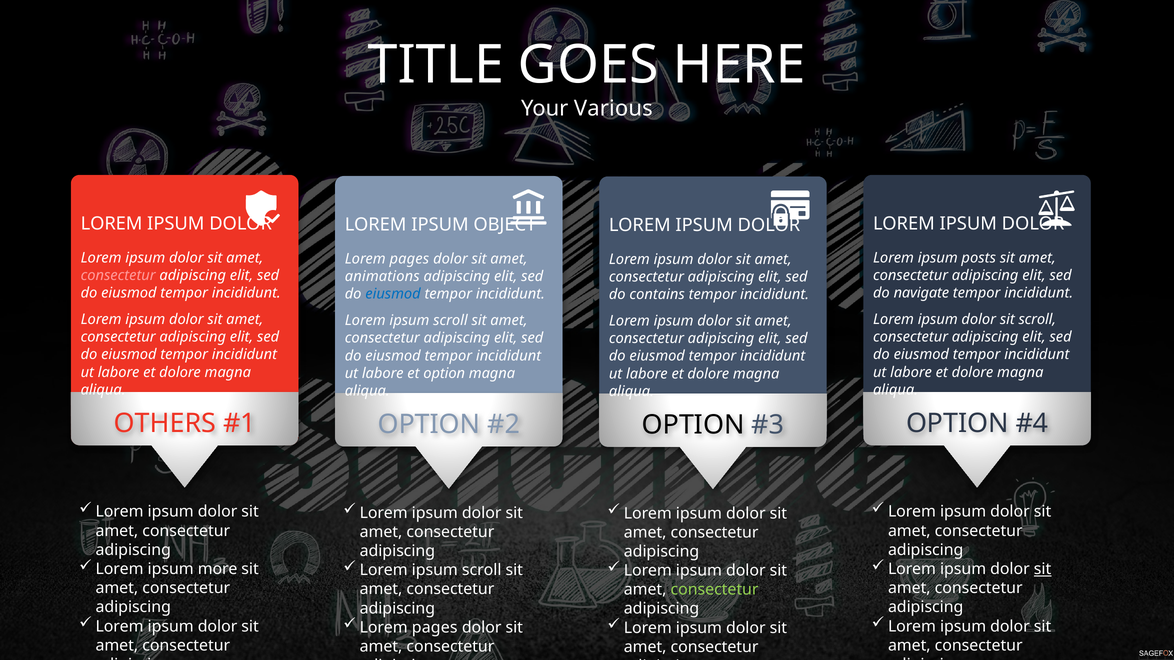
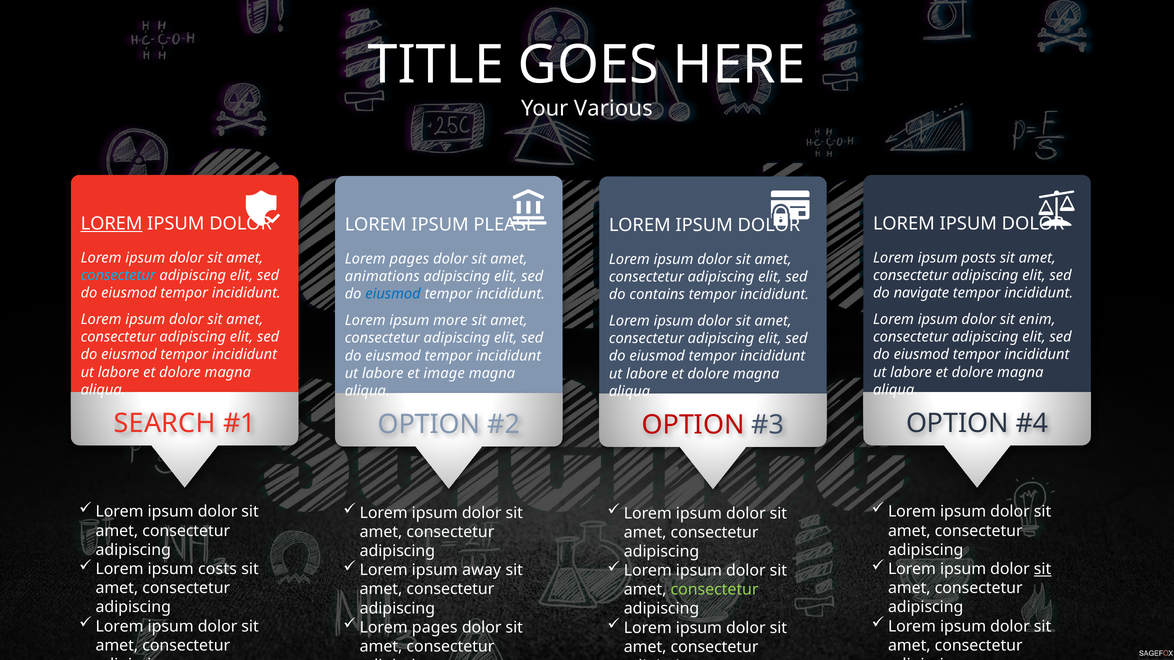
LOREM at (112, 224) underline: none -> present
OBJECT: OBJECT -> PLEASE
consectetur at (118, 276) colour: pink -> light blue
sit scroll: scroll -> enim
scroll at (450, 321): scroll -> more
et option: option -> image
OTHERS: OTHERS -> SEARCH
OPTION at (693, 425) colour: black -> red
more: more -> costs
scroll at (482, 570): scroll -> away
